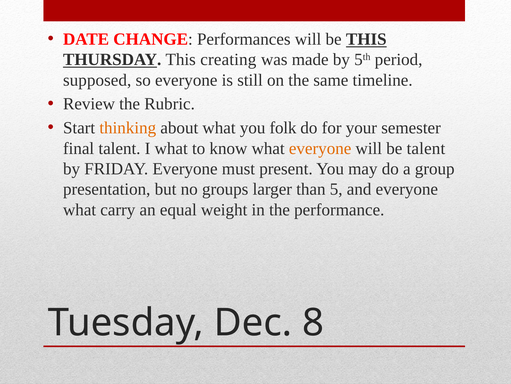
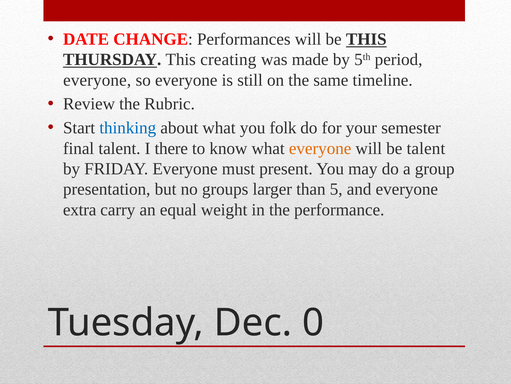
supposed at (97, 80): supposed -> everyone
thinking colour: orange -> blue
I what: what -> there
what at (80, 209): what -> extra
8: 8 -> 0
